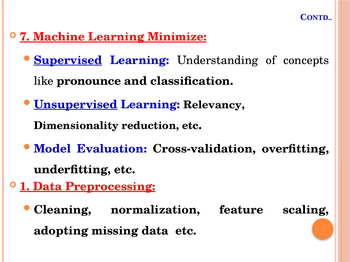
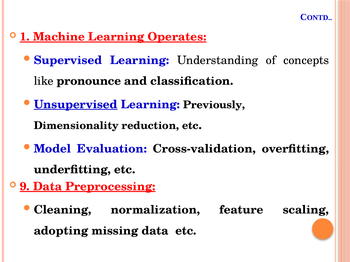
7: 7 -> 1
Minimize: Minimize -> Operates
Supervised underline: present -> none
Relevancy: Relevancy -> Previously
1: 1 -> 9
